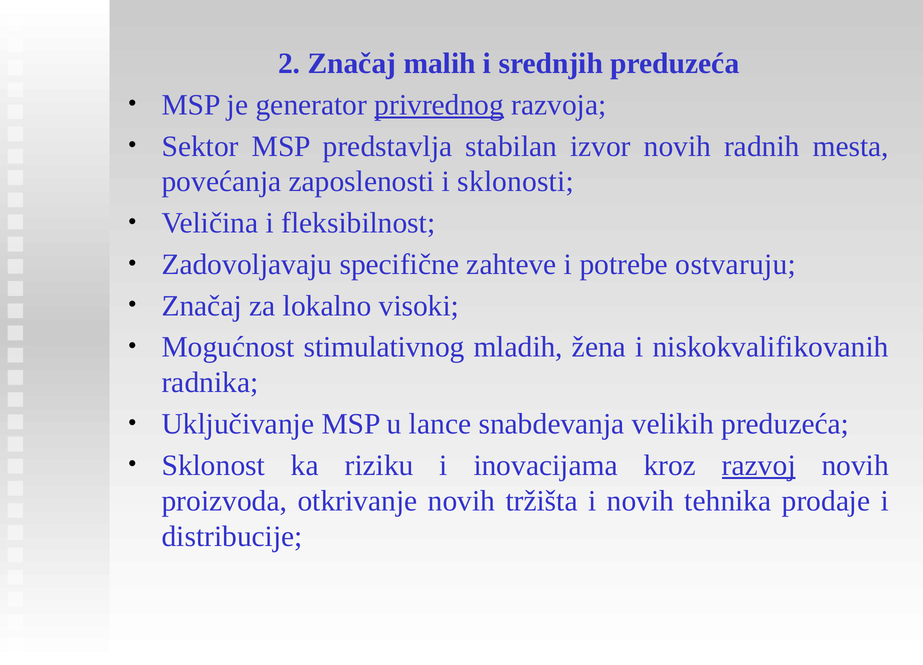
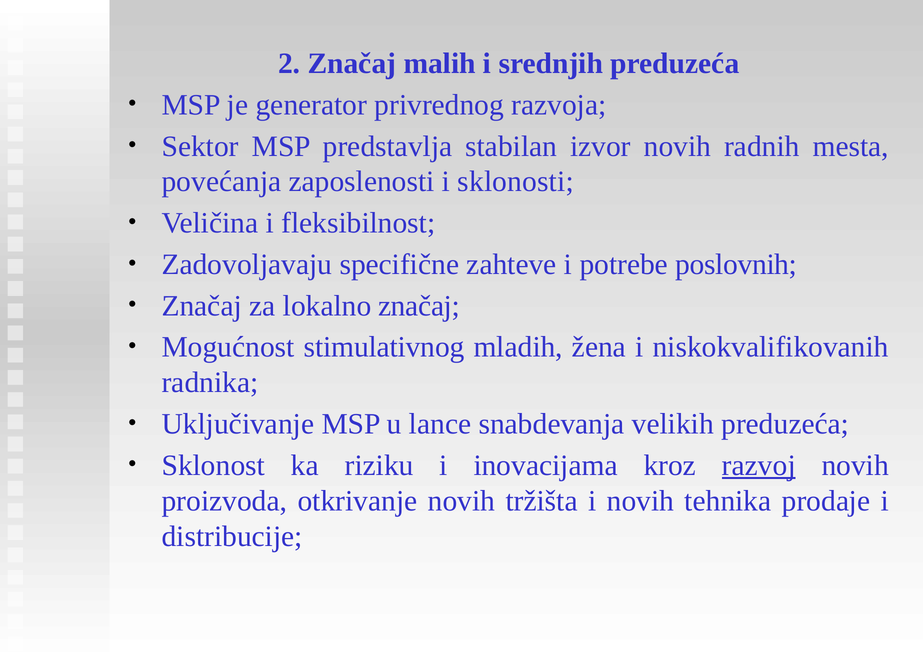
privrednog underline: present -> none
ostvaruju: ostvaruju -> poslovnih
lokalno visoki: visoki -> značaj
